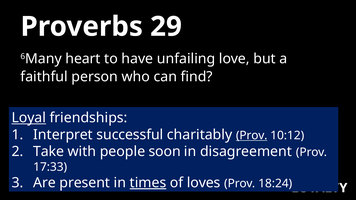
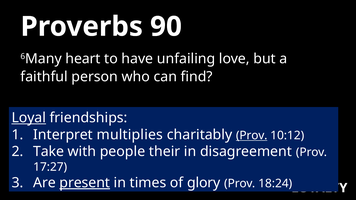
29: 29 -> 90
successful: successful -> multiplies
soon: soon -> their
17:33: 17:33 -> 17:27
present underline: none -> present
times underline: present -> none
loves: loves -> glory
